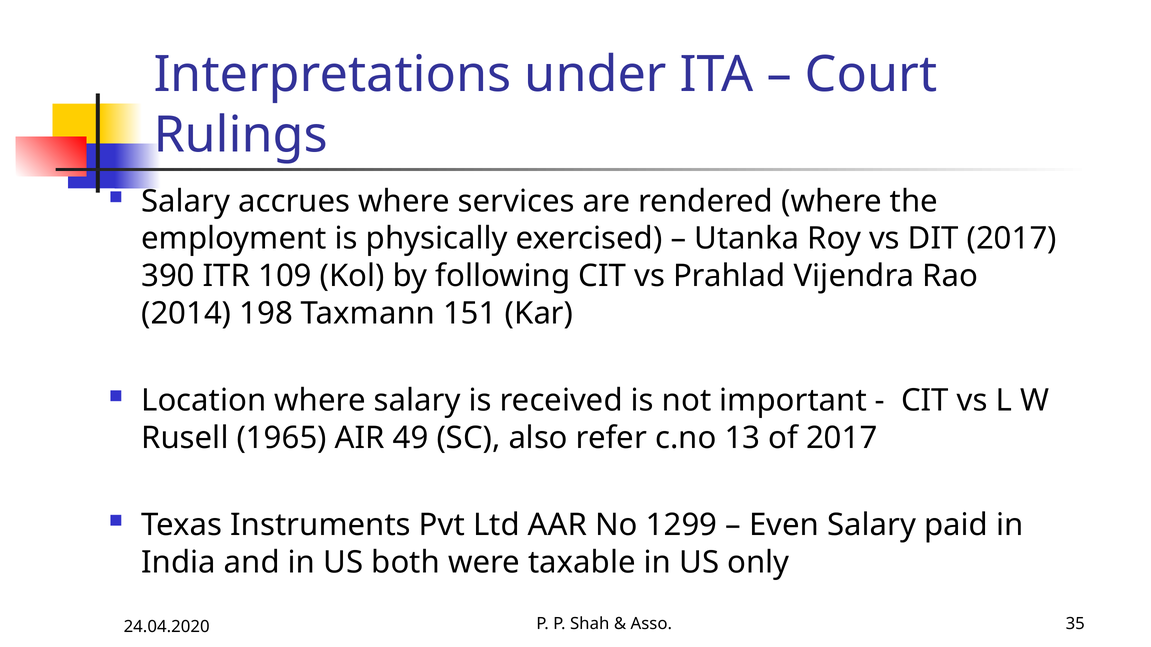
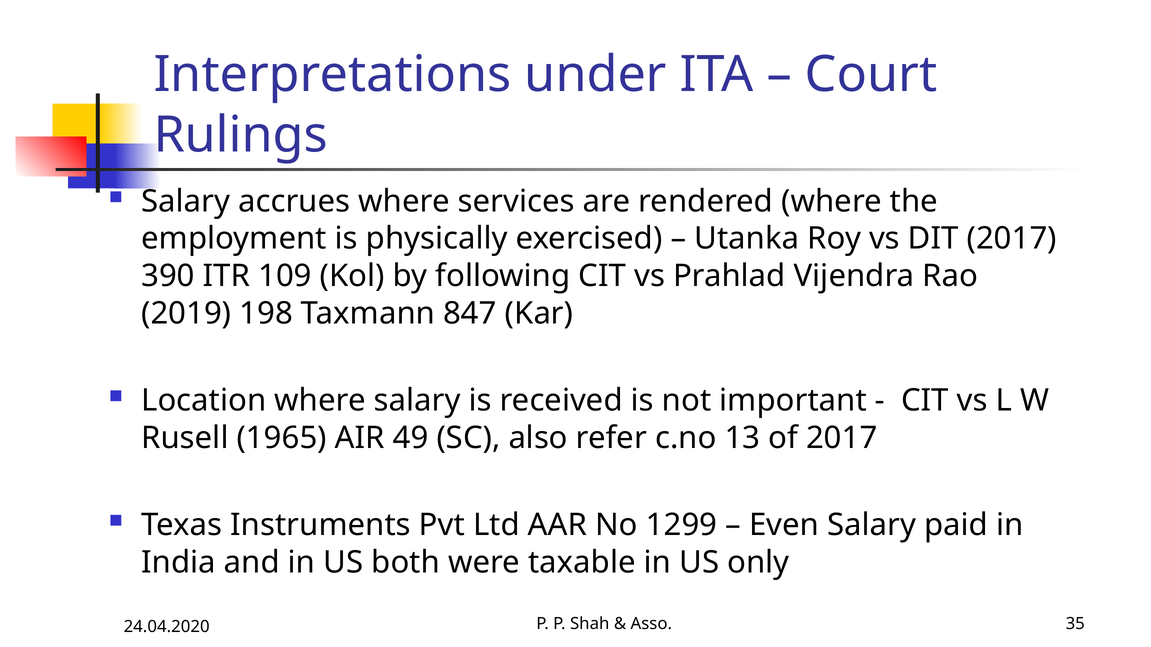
2014: 2014 -> 2019
151: 151 -> 847
